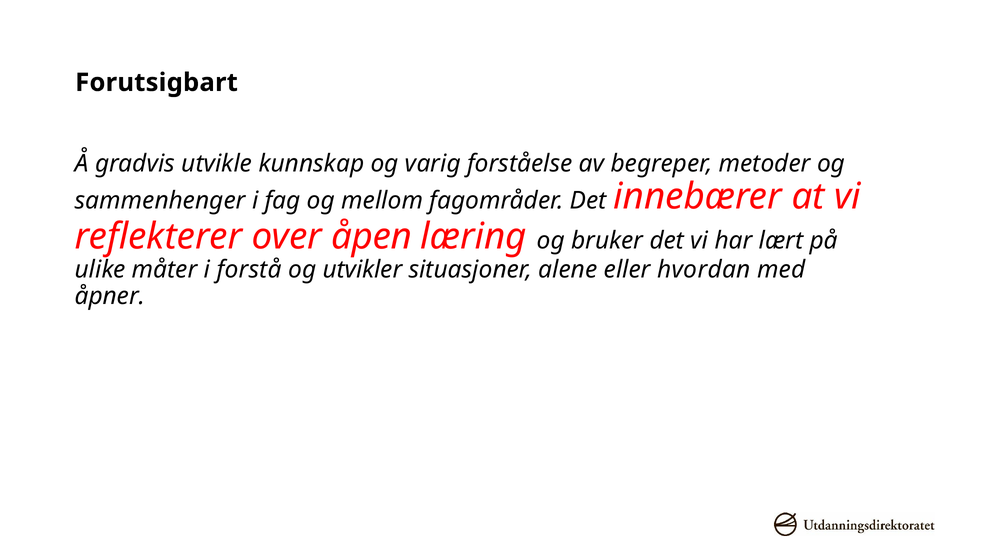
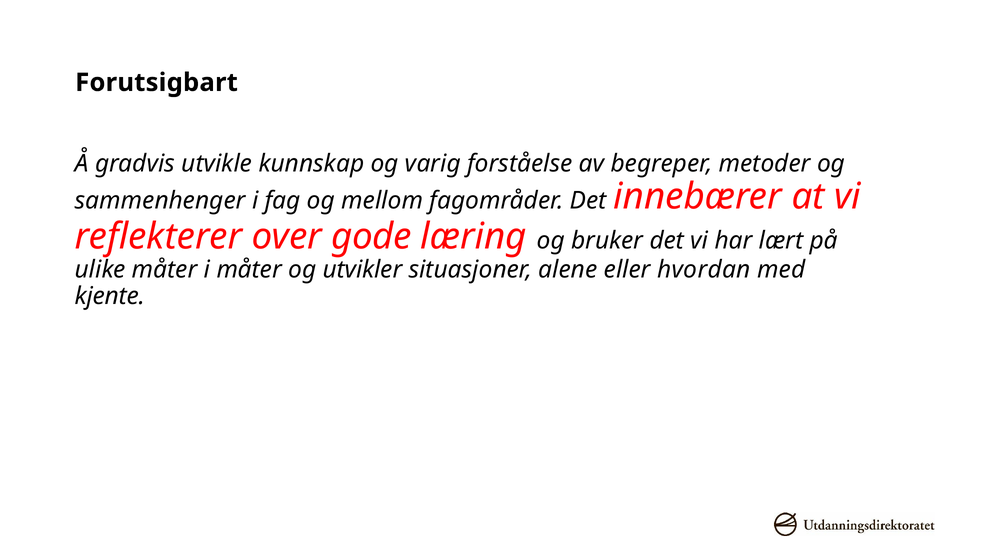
åpen: åpen -> gode
i forstå: forstå -> måter
åpner: åpner -> kjente
